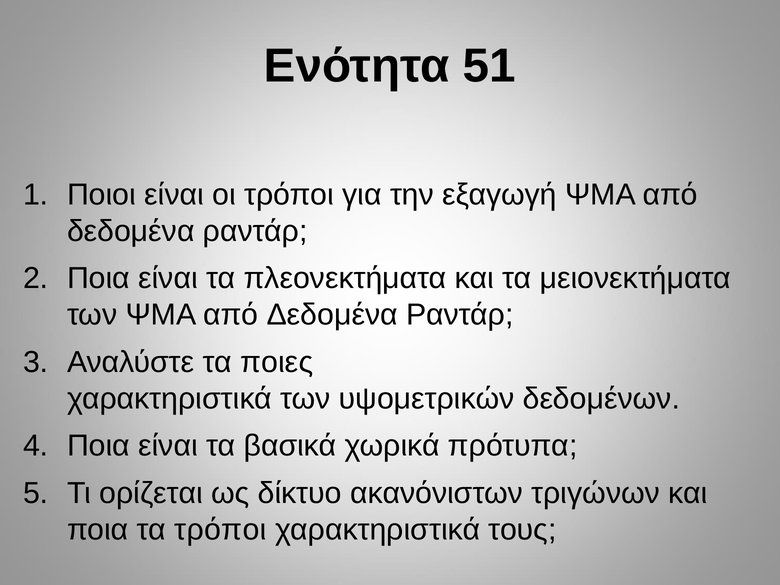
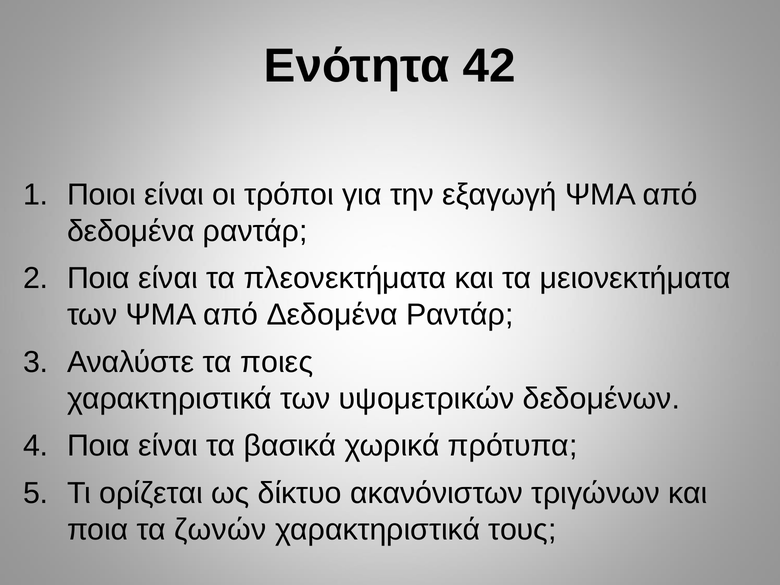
51: 51 -> 42
τα τρόποι: τρόποι -> ζωνών
